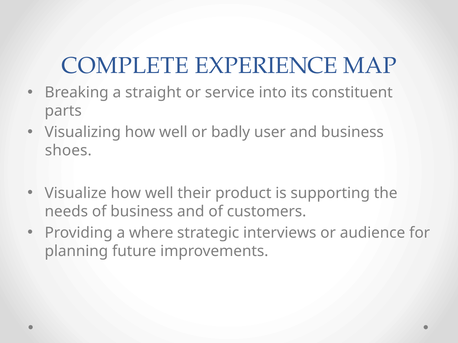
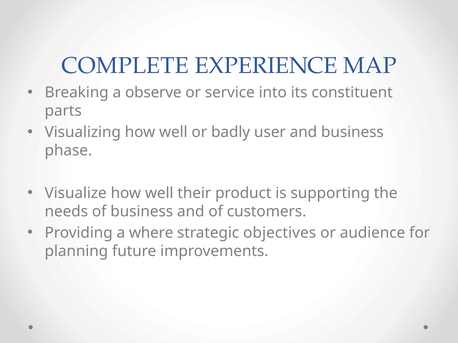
straight: straight -> observe
shoes: shoes -> phase
interviews: interviews -> objectives
